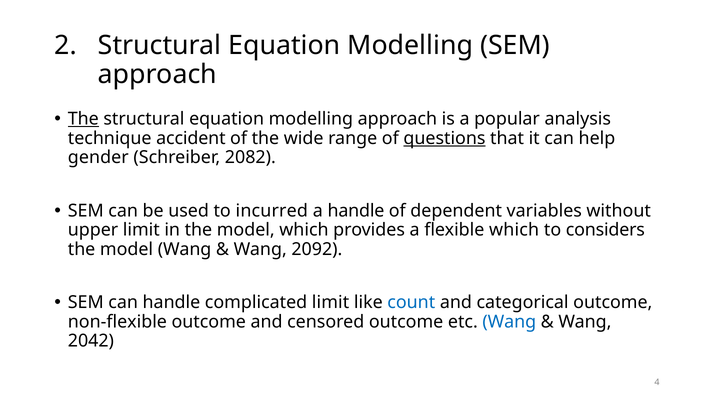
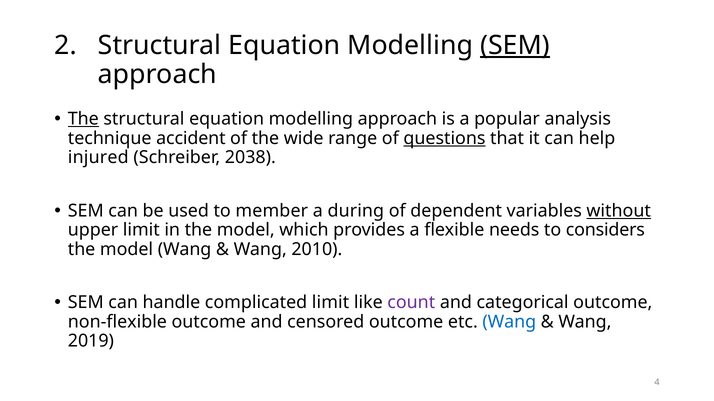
SEM at (515, 46) underline: none -> present
gender: gender -> injured
2082: 2082 -> 2038
incurred: incurred -> member
a handle: handle -> during
without underline: none -> present
flexible which: which -> needs
2092: 2092 -> 2010
count colour: blue -> purple
2042: 2042 -> 2019
